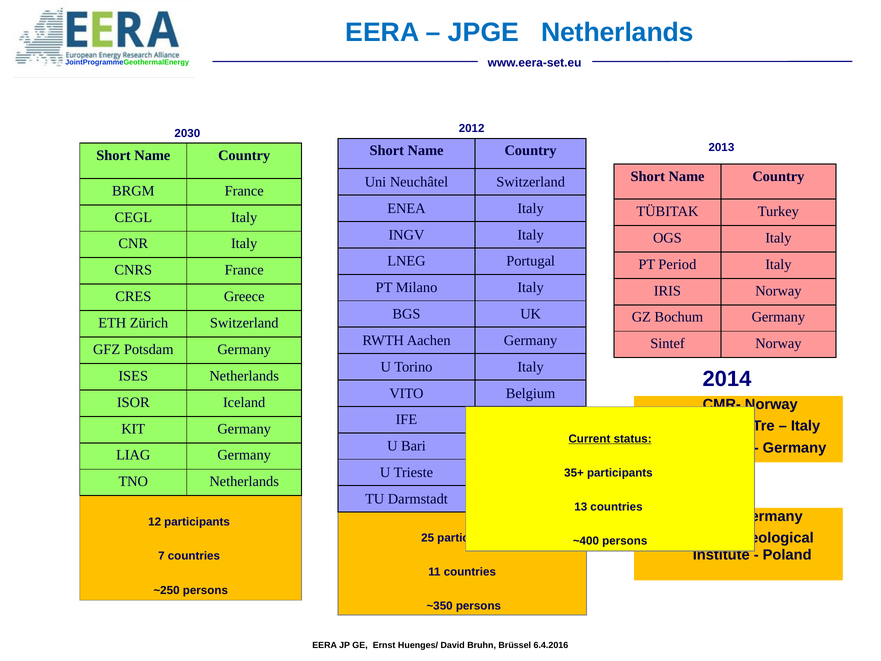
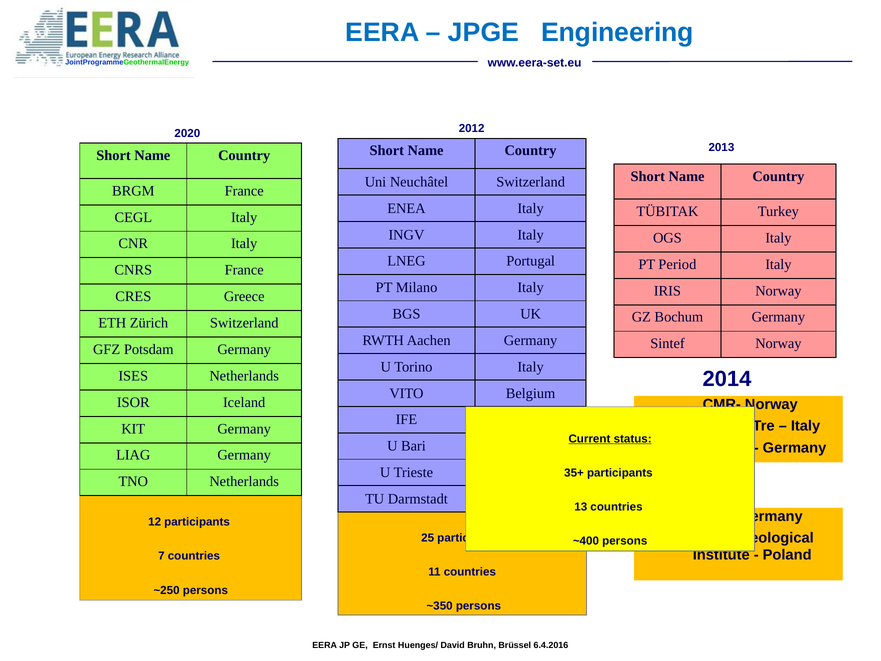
JPGE Netherlands: Netherlands -> Engineering
2030: 2030 -> 2020
